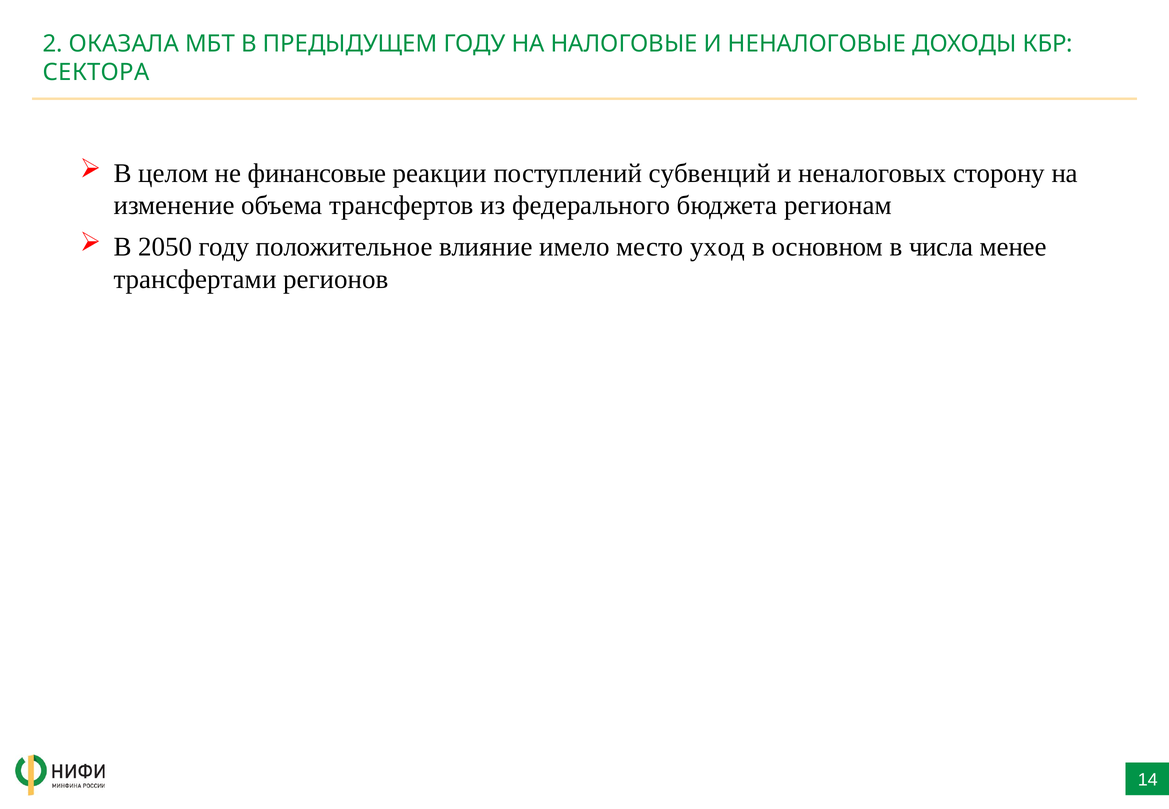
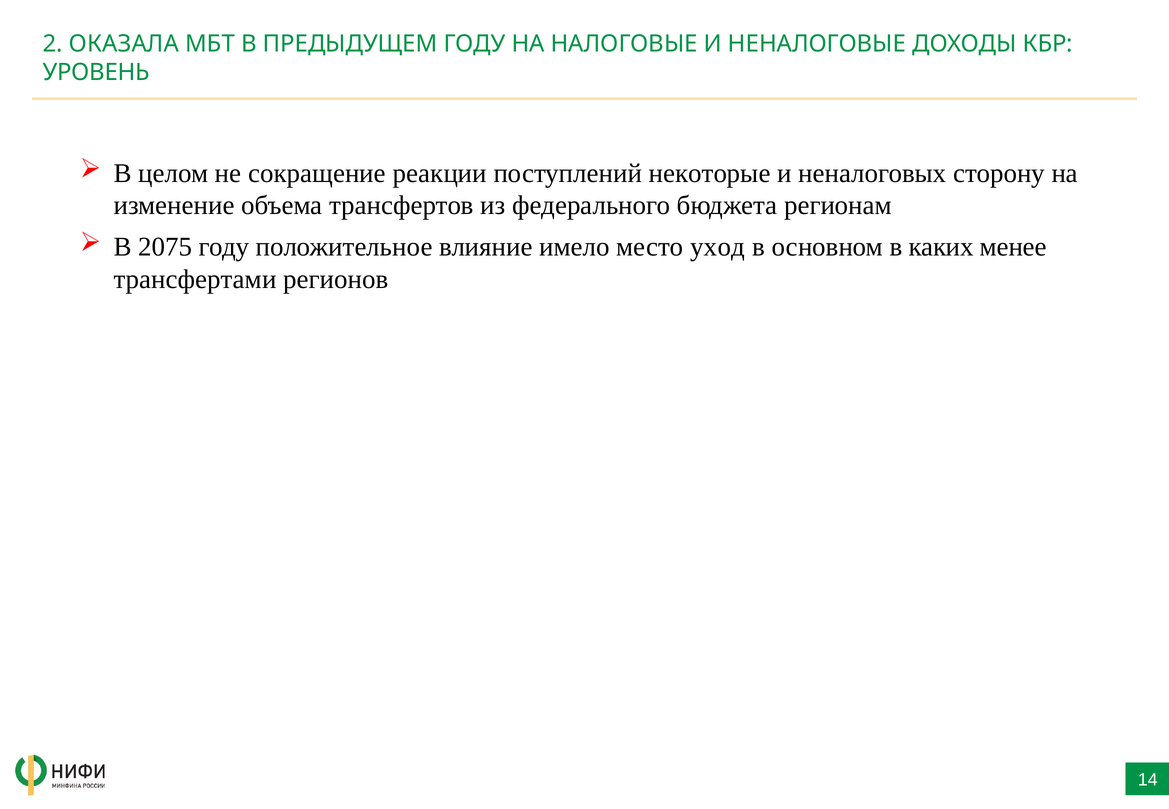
СЕКТОРА: СЕКТОРА -> УРОВЕНЬ
финансовые: финансовые -> сокращение
субвенций: субвенций -> некоторые
2050: 2050 -> 2075
числа: числа -> каких
